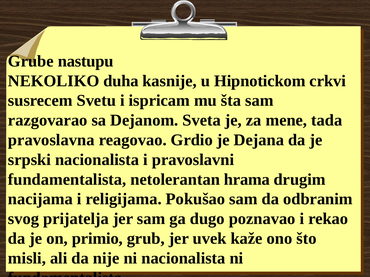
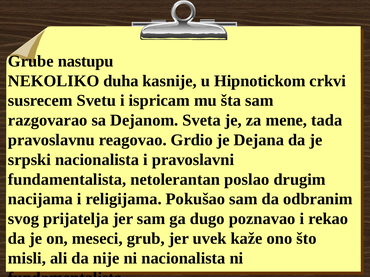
pravoslavna: pravoslavna -> pravoslavnu
hrama: hrama -> poslao
primio: primio -> meseci
